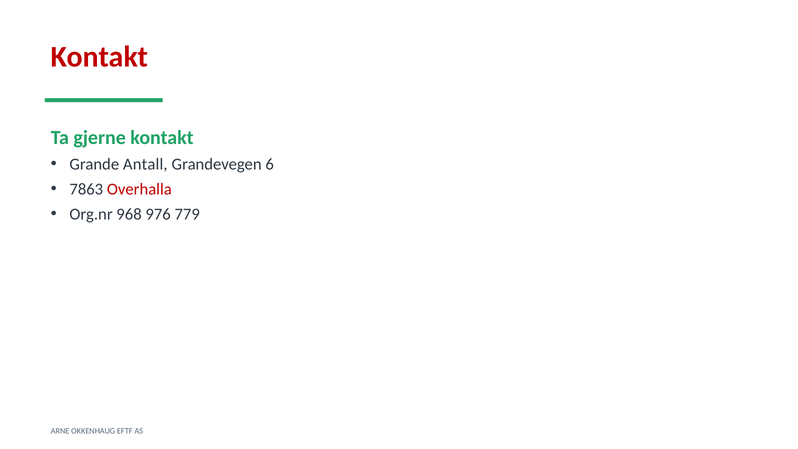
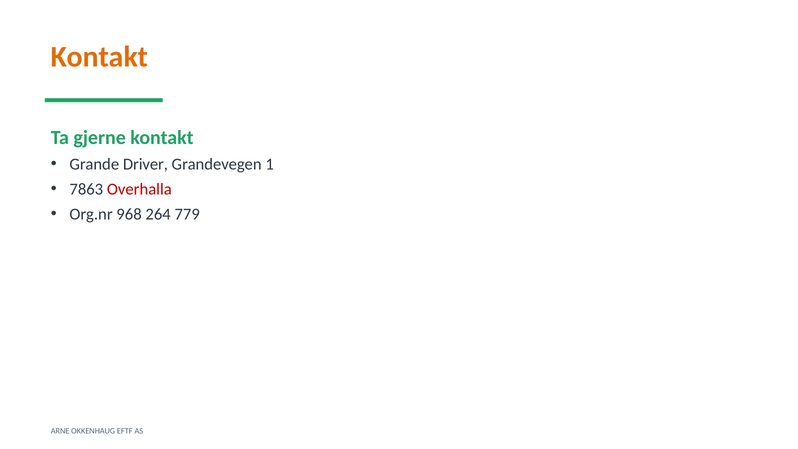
Kontakt at (99, 57) colour: red -> orange
Antall: Antall -> Driver
6: 6 -> 1
976: 976 -> 264
